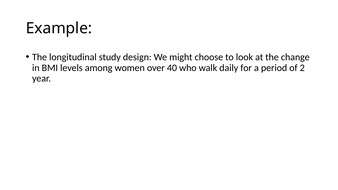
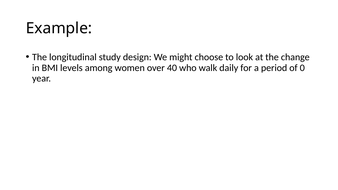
2: 2 -> 0
